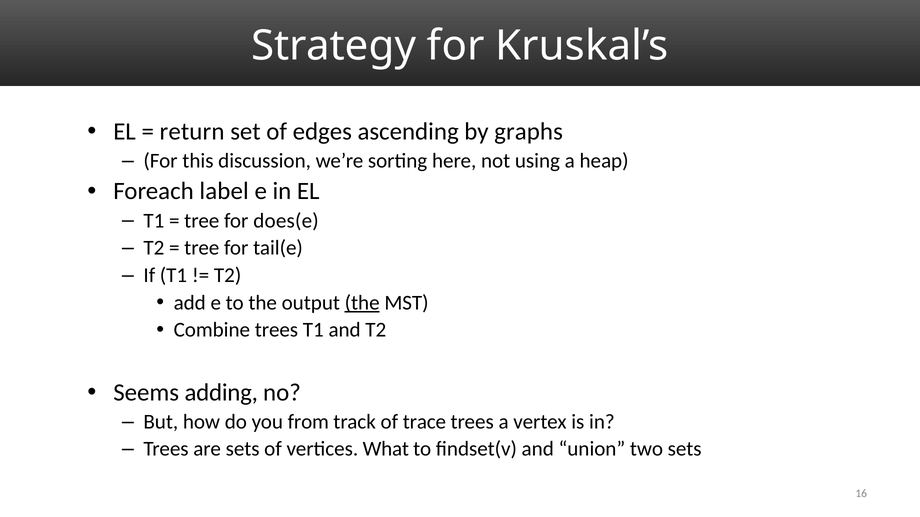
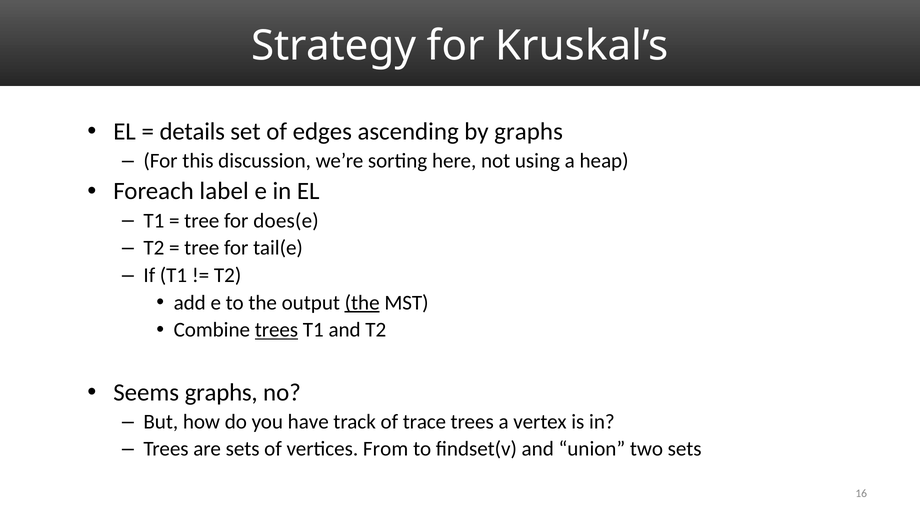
return: return -> details
trees at (276, 330) underline: none -> present
Seems adding: adding -> graphs
from: from -> have
What: What -> From
